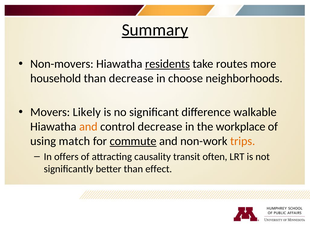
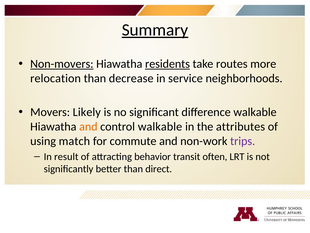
Non-movers underline: none -> present
household: household -> relocation
choose: choose -> service
control decrease: decrease -> walkable
workplace: workplace -> attributes
commute underline: present -> none
trips colour: orange -> purple
offers: offers -> result
causality: causality -> behavior
effect: effect -> direct
